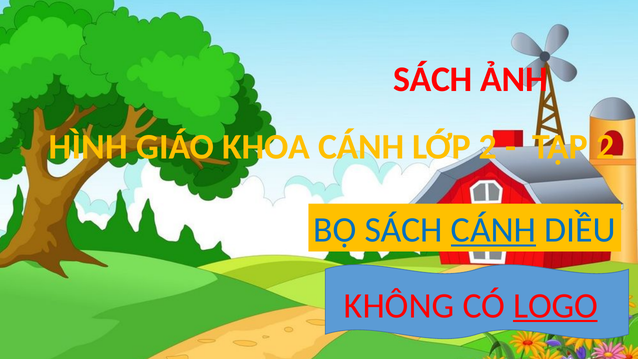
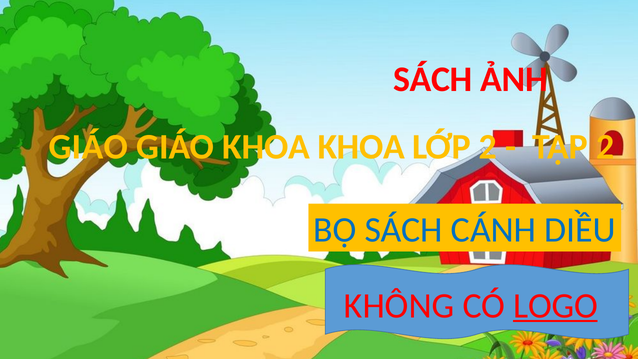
HÌNH at (88, 147): HÌNH -> GIÁO
KHOA CÁNH: CÁNH -> KHOA
CÁNH at (494, 230) underline: present -> none
